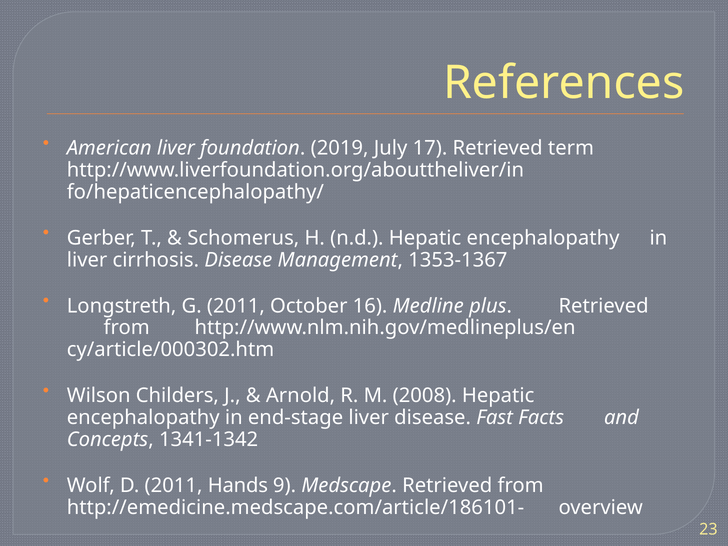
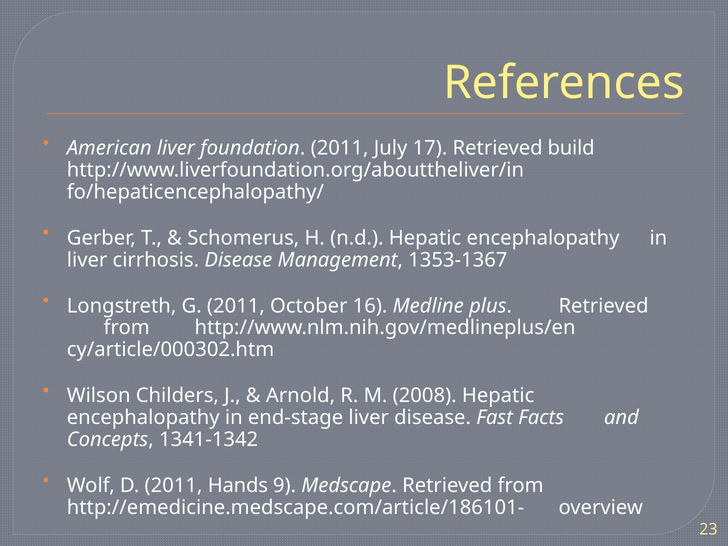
foundation 2019: 2019 -> 2011
term: term -> build
